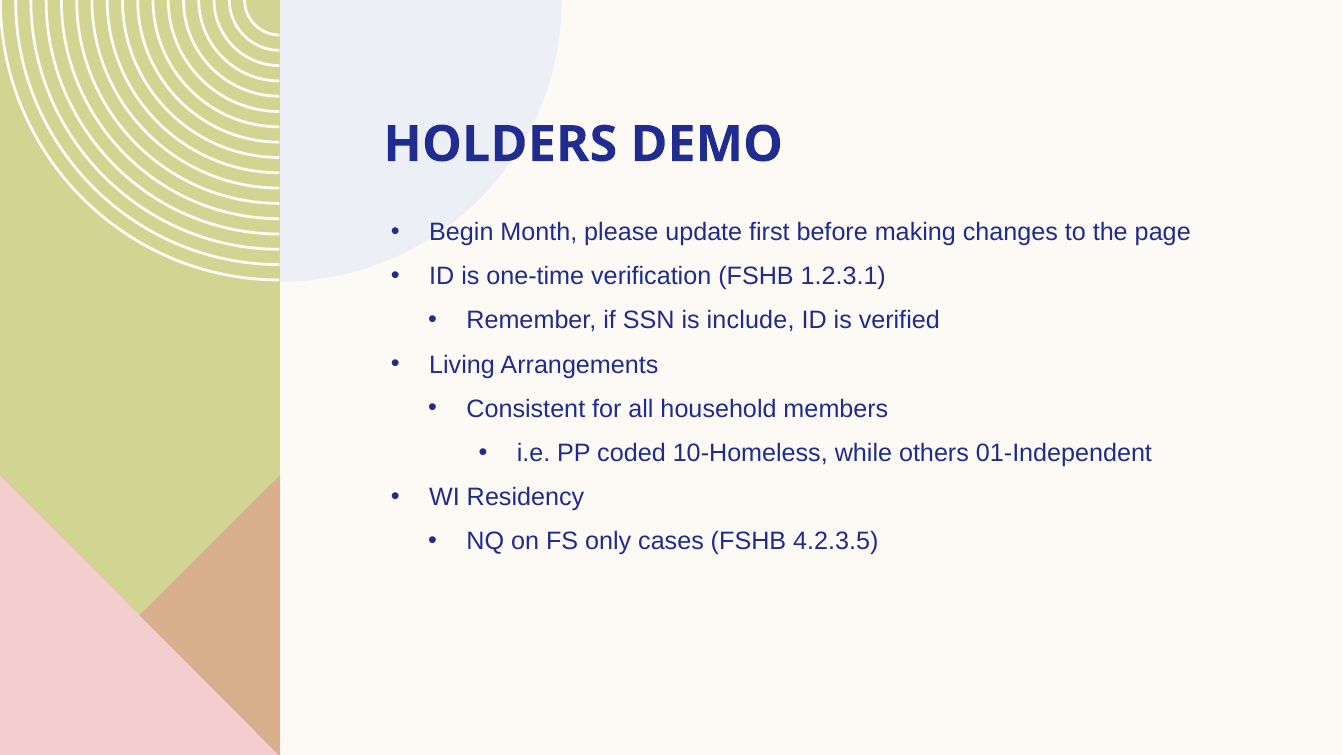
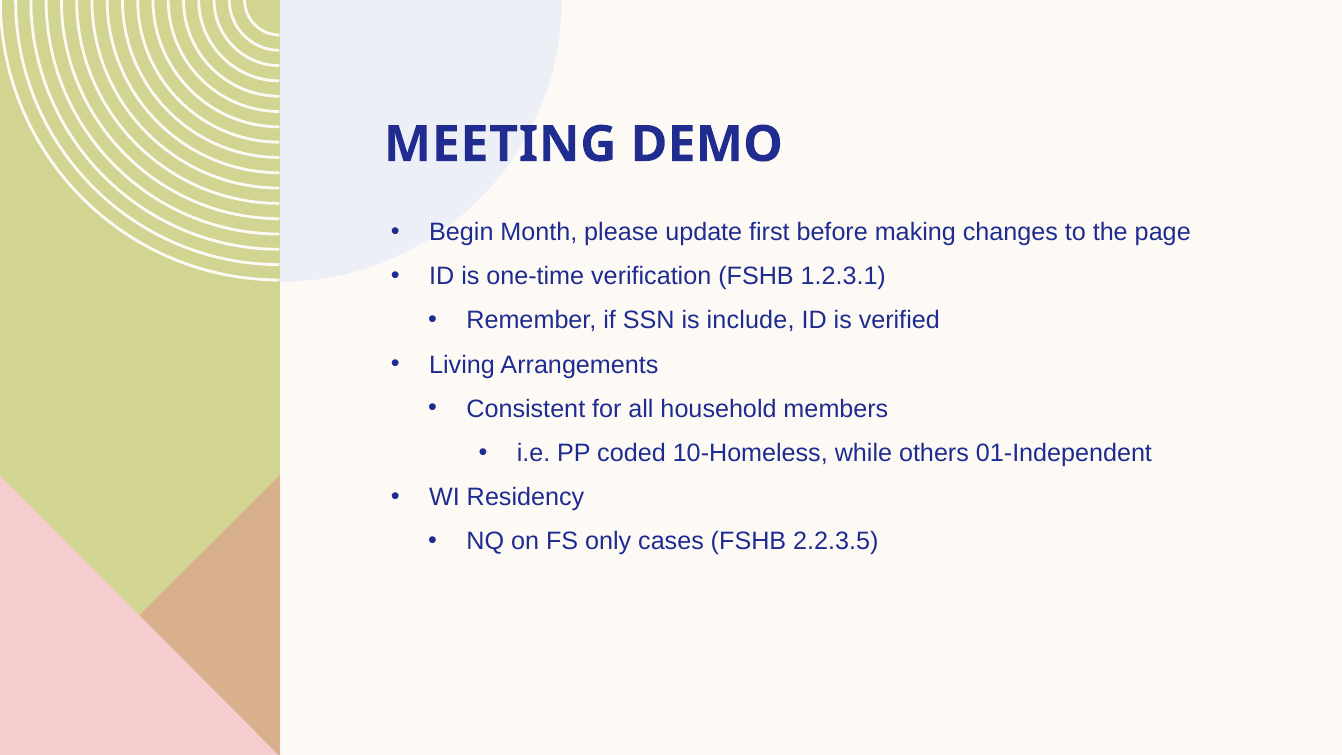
HOLDERS: HOLDERS -> MEETING
4.2.3.5: 4.2.3.5 -> 2.2.3.5
